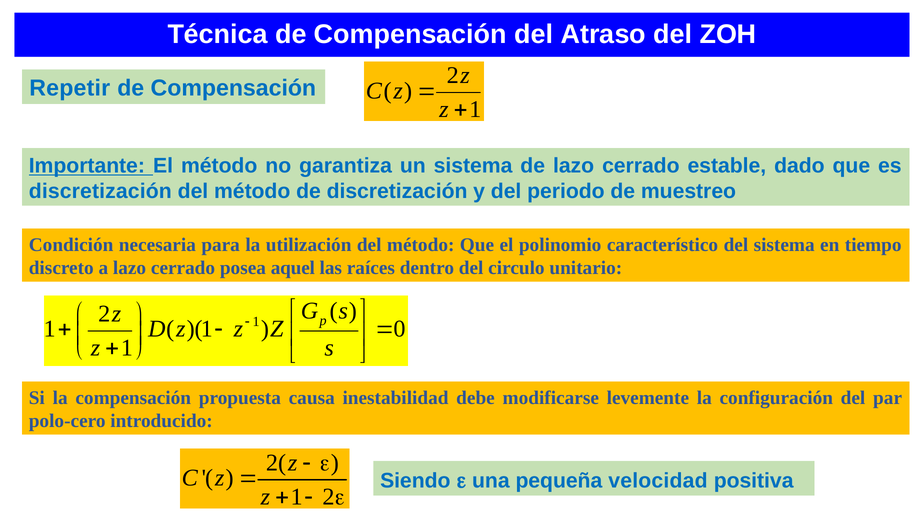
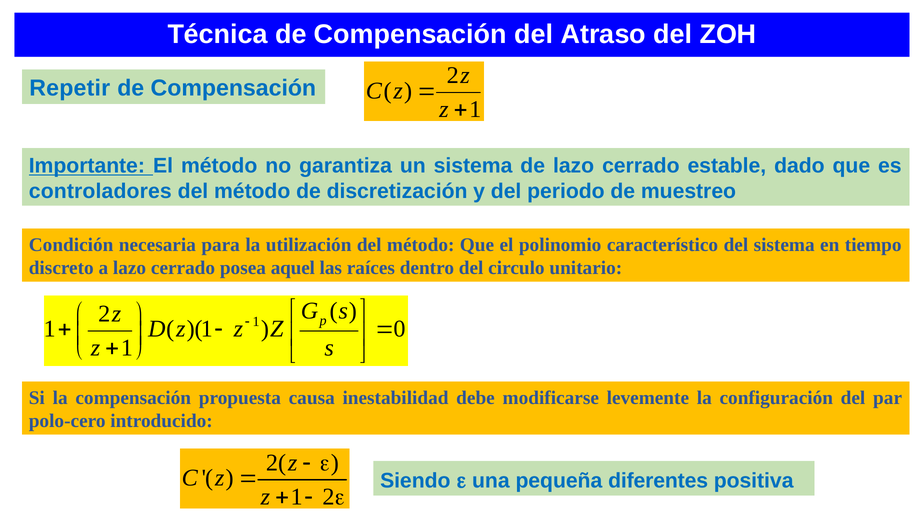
discretización at (100, 191): discretización -> controladores
velocidad: velocidad -> diferentes
